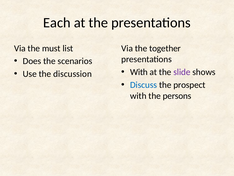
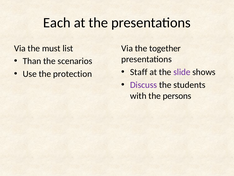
Does: Does -> Than
With at (139, 72): With -> Staff
discussion: discussion -> protection
Discuss colour: blue -> purple
prospect: prospect -> students
